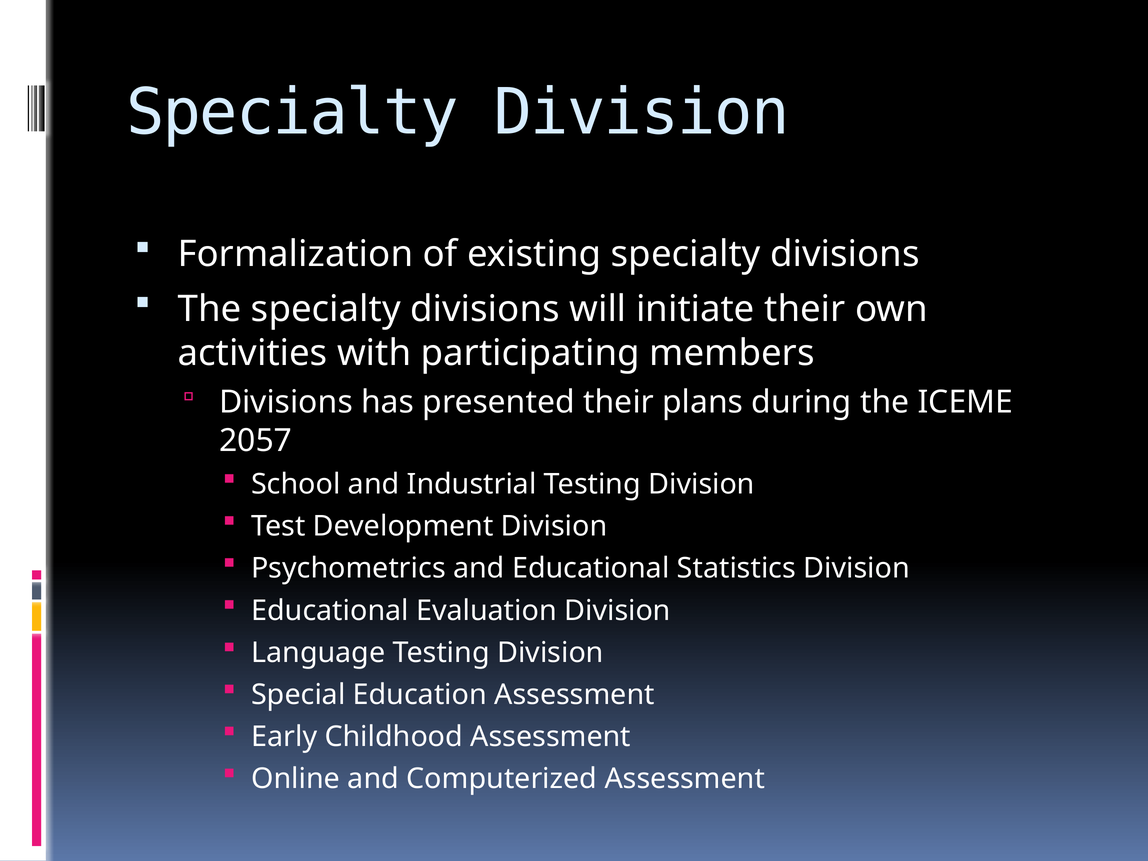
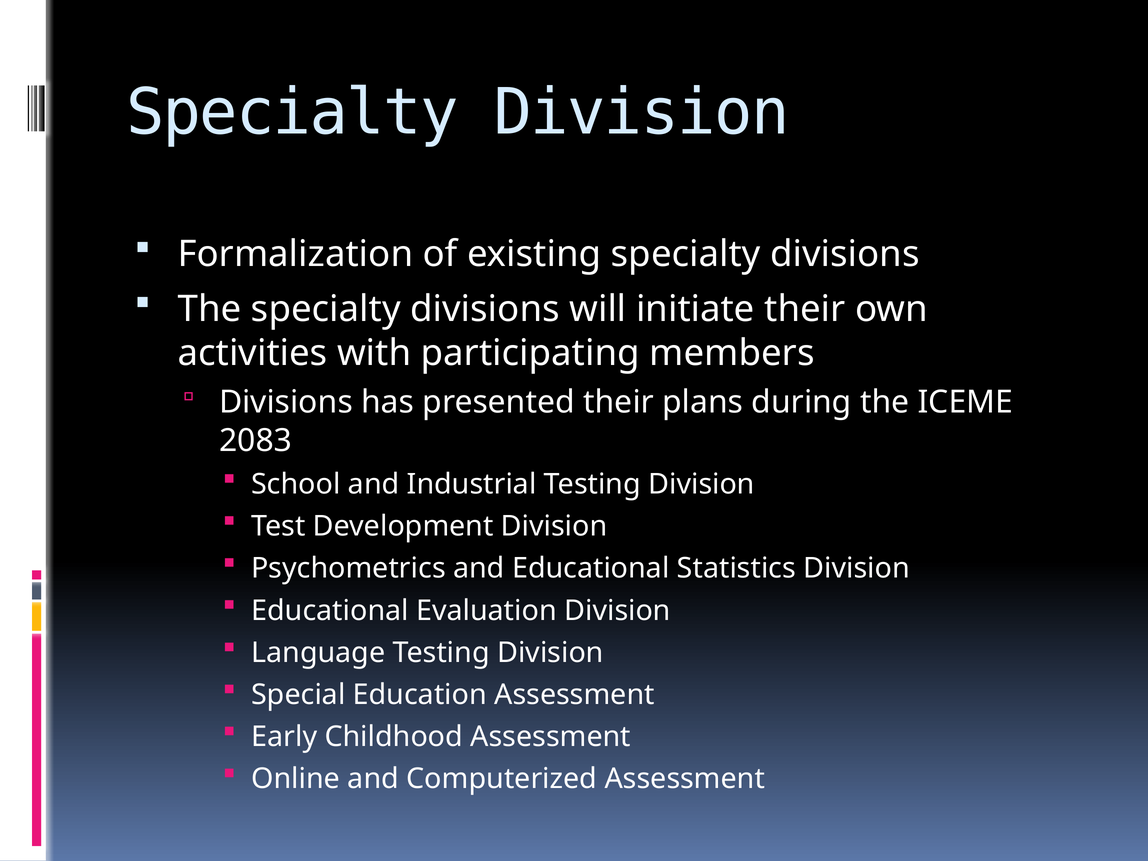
2057: 2057 -> 2083
